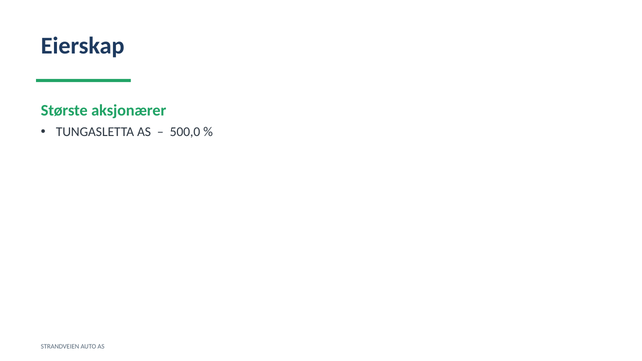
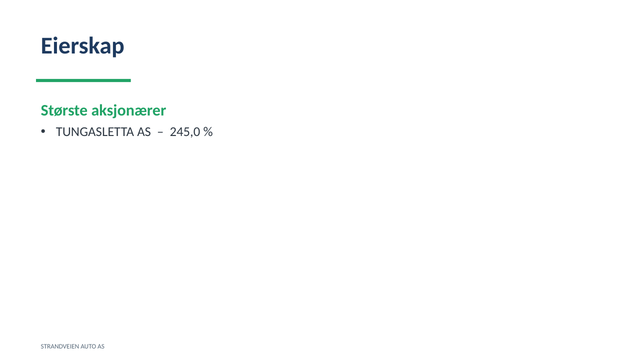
500,0: 500,0 -> 245,0
